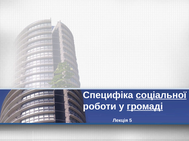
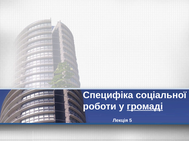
соціальної underline: present -> none
